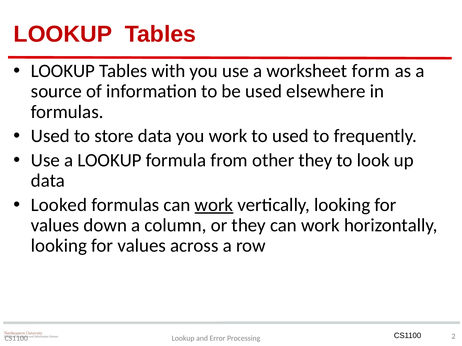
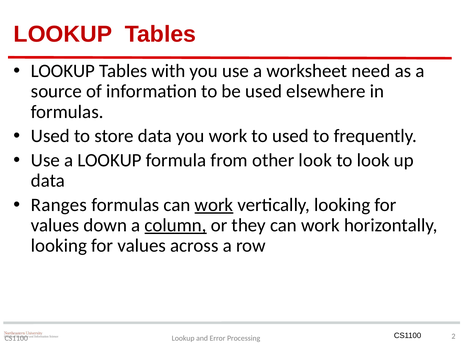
form: form -> need
other they: they -> look
Looked: Looked -> Ranges
column underline: none -> present
